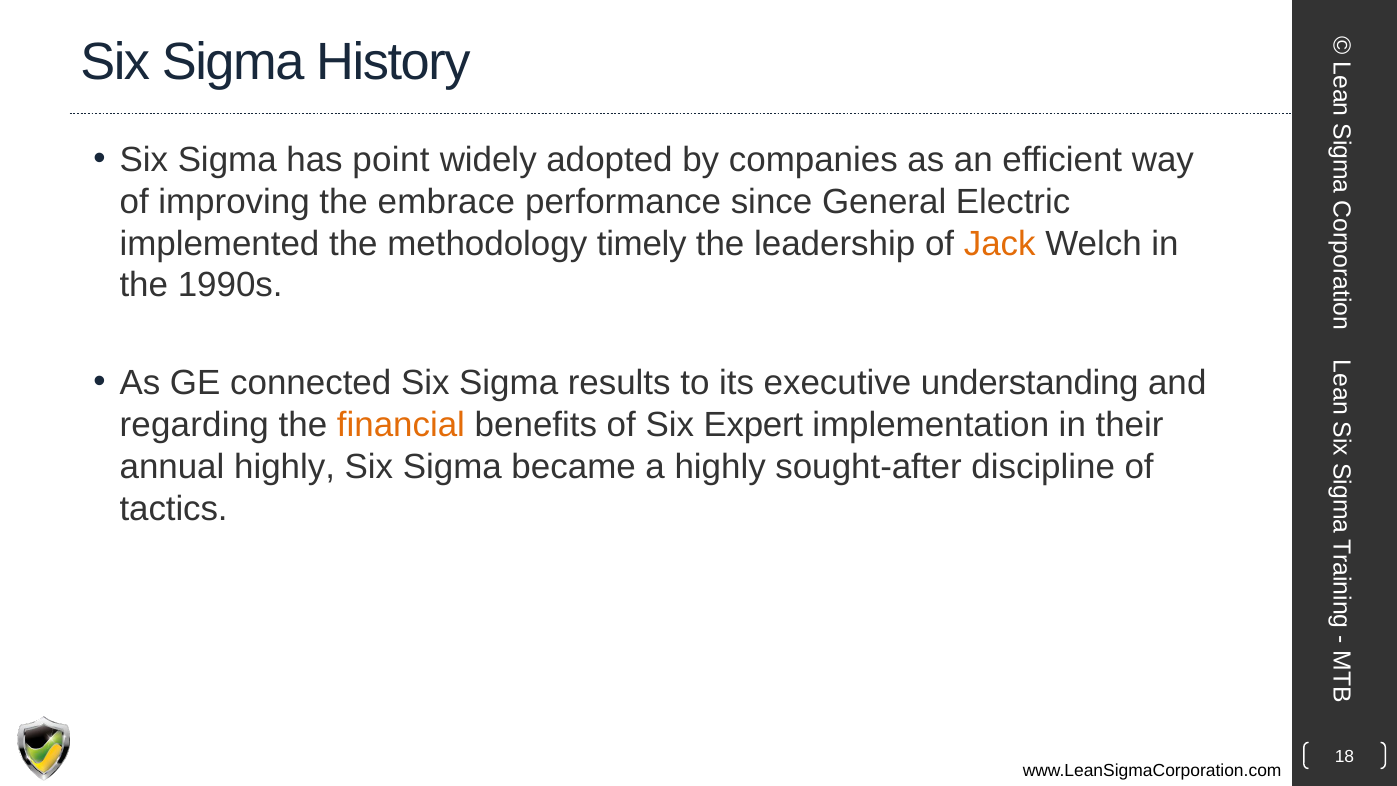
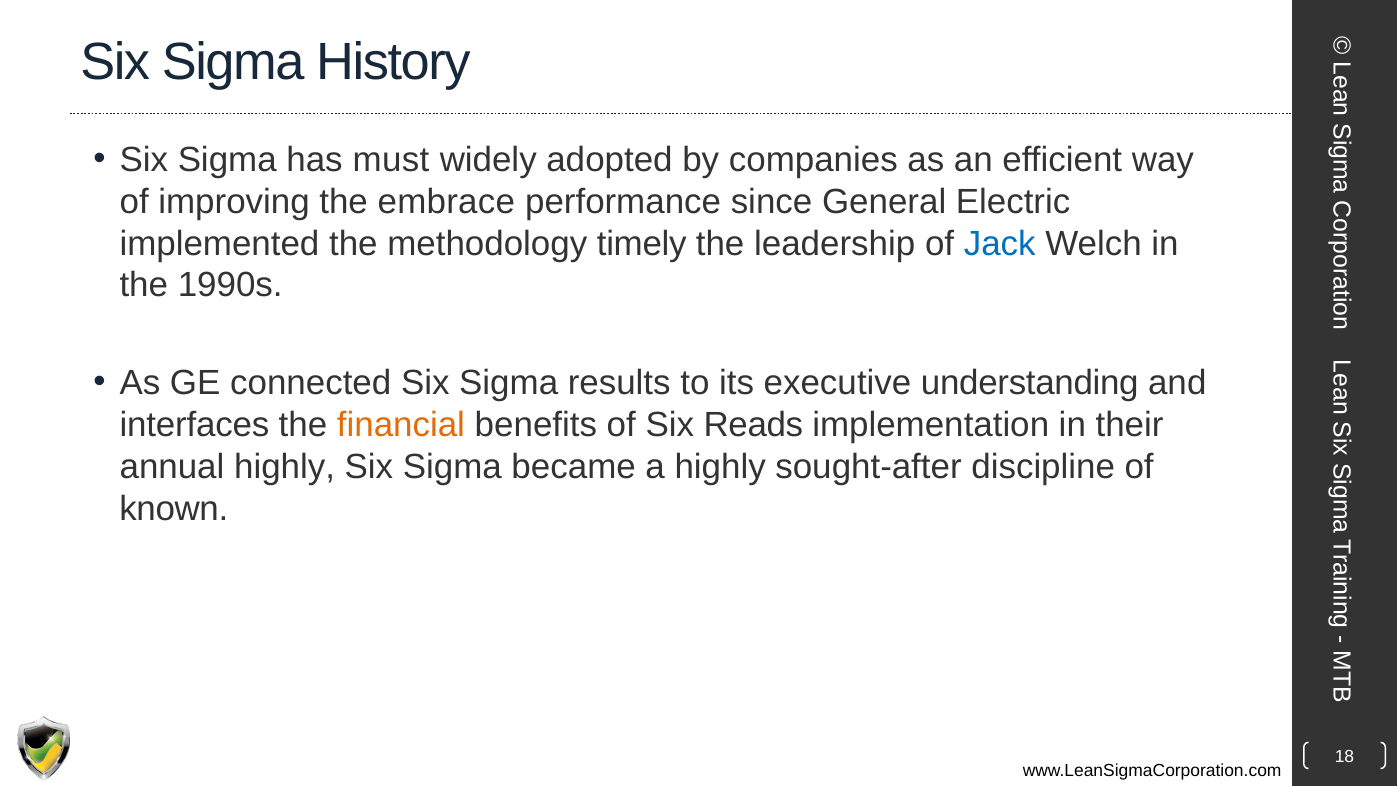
point: point -> must
Jack colour: orange -> blue
regarding: regarding -> interfaces
Expert: Expert -> Reads
tactics: tactics -> known
